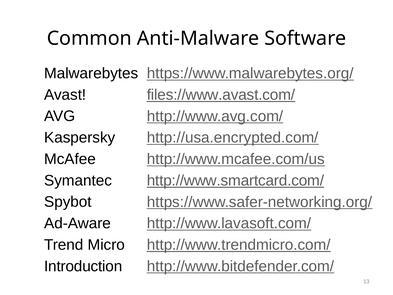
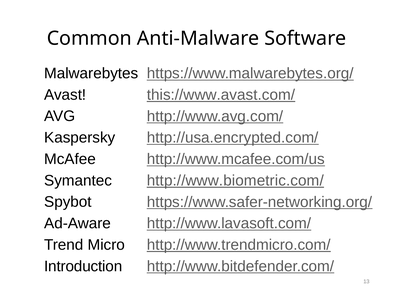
files://www.avast.com/: files://www.avast.com/ -> this://www.avast.com/
http://www.smartcard.com/: http://www.smartcard.com/ -> http://www.biometric.com/
